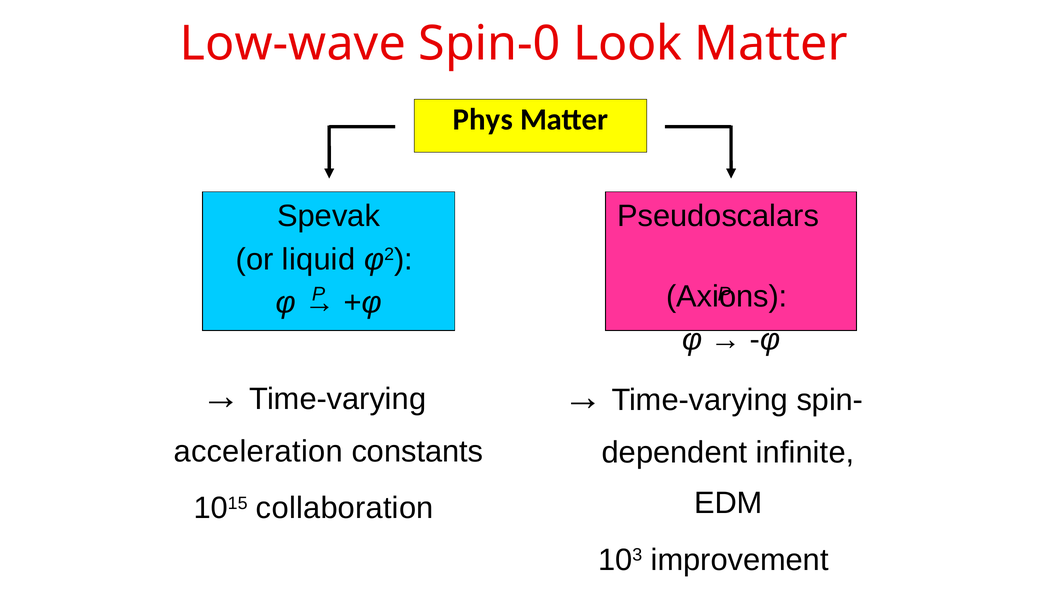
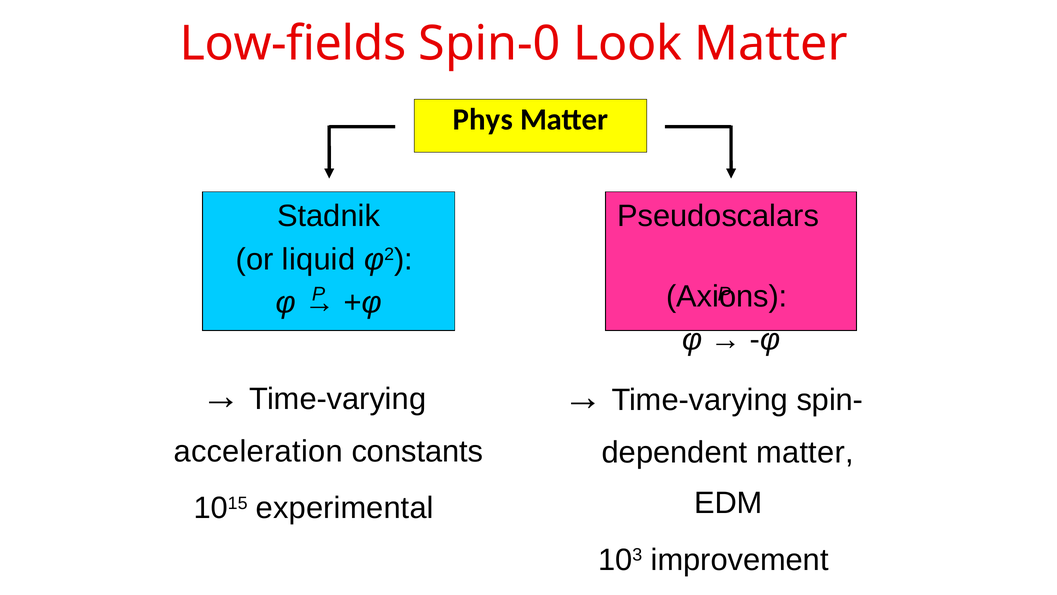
Low-wave: Low-wave -> Low-fields
Spevak: Spevak -> Stadnik
infinite at (805, 452): infinite -> matter
collaboration: collaboration -> experimental
